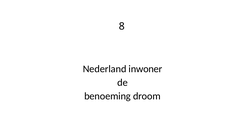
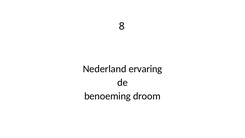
inwoner: inwoner -> ervaring
